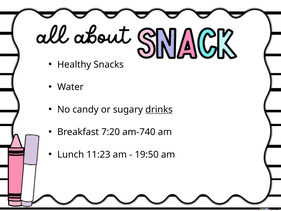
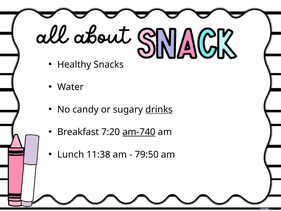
am-740 underline: none -> present
11:23: 11:23 -> 11:38
19:50: 19:50 -> 79:50
